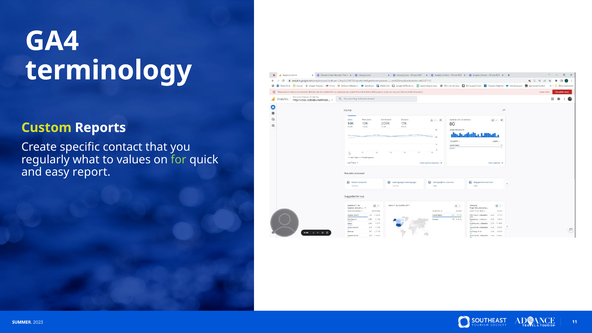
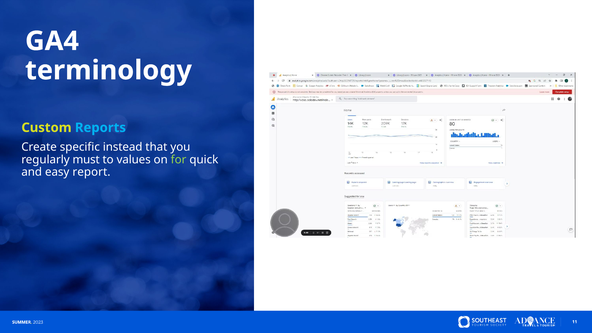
Reports colour: white -> light blue
contact: contact -> instead
what: what -> must
